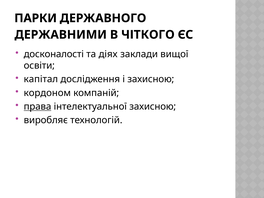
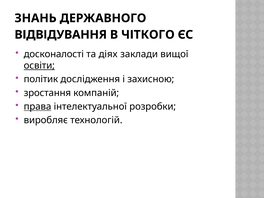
ПАРКИ: ПАРКИ -> ЗНАНЬ
ДЕРЖАВНИМИ: ДЕРЖАВНИМИ -> ВІДВІДУВАННЯ
освіти underline: none -> present
капітал: капітал -> політик
кордоном: кордоном -> зростання
інтелектуальної захисною: захисною -> розробки
